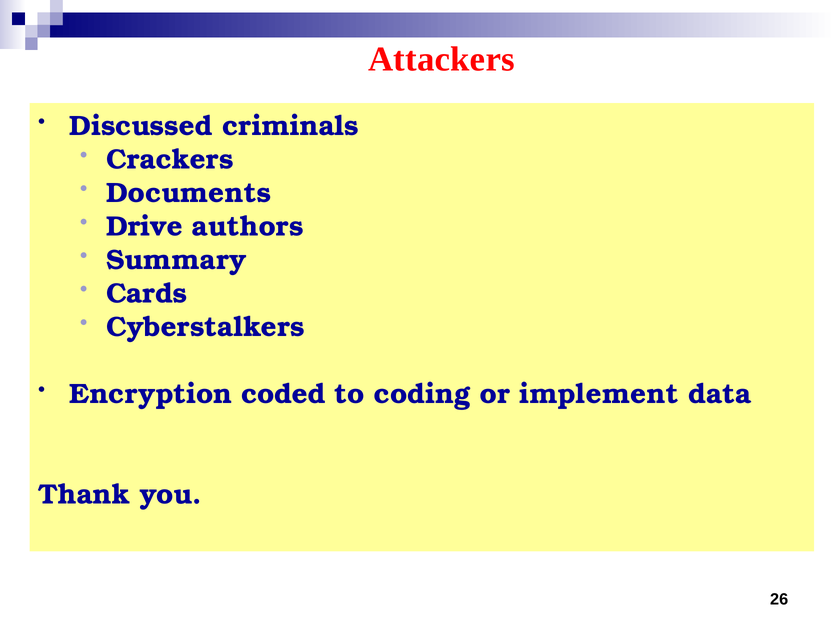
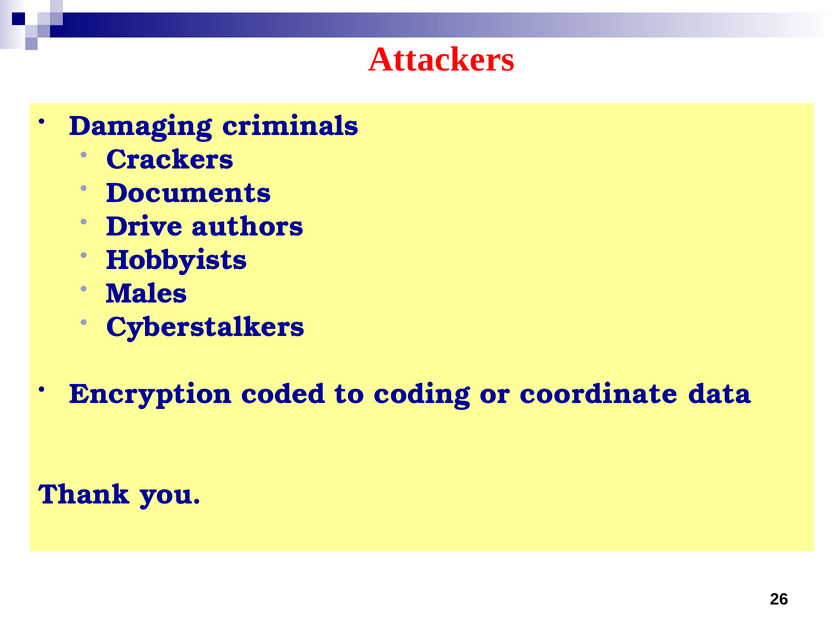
Discussed: Discussed -> Damaging
Summary: Summary -> Hobbyists
Cards: Cards -> Males
implement: implement -> coordinate
